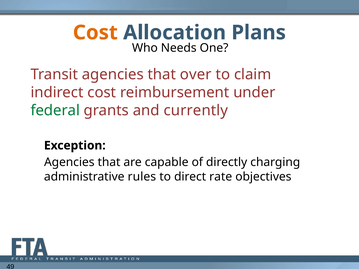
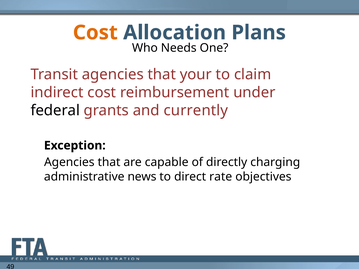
over: over -> your
federal colour: green -> black
rules: rules -> news
